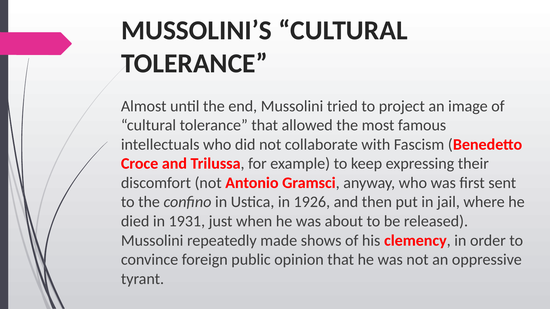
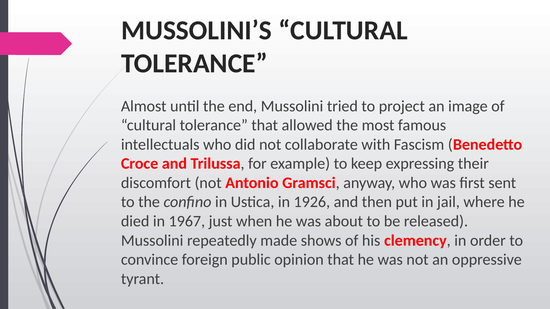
1931: 1931 -> 1967
